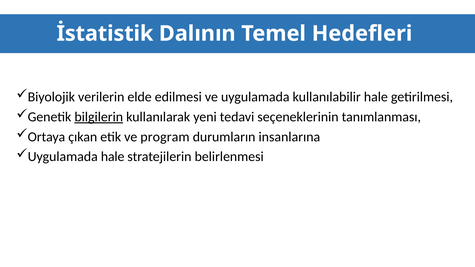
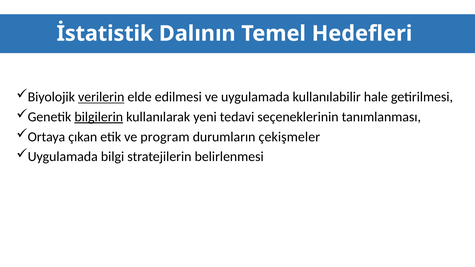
verilerin underline: none -> present
insanlarına: insanlarına -> çekişmeler
Uygulamada hale: hale -> bilgi
